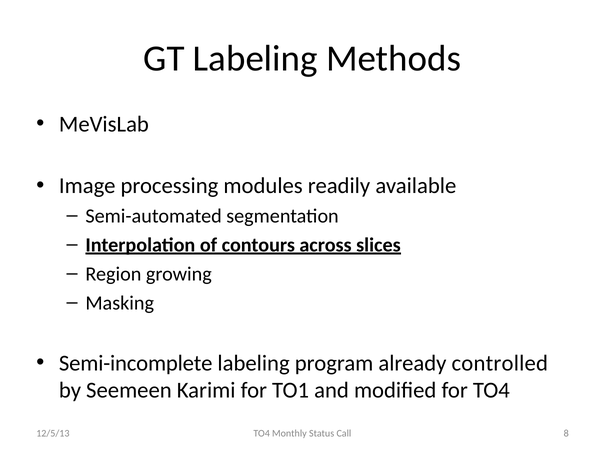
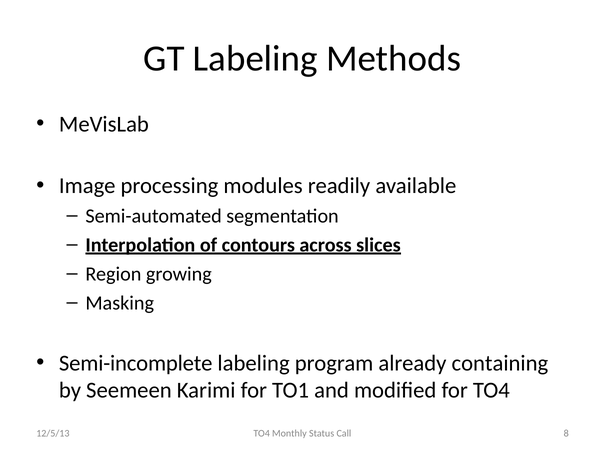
controlled: controlled -> containing
